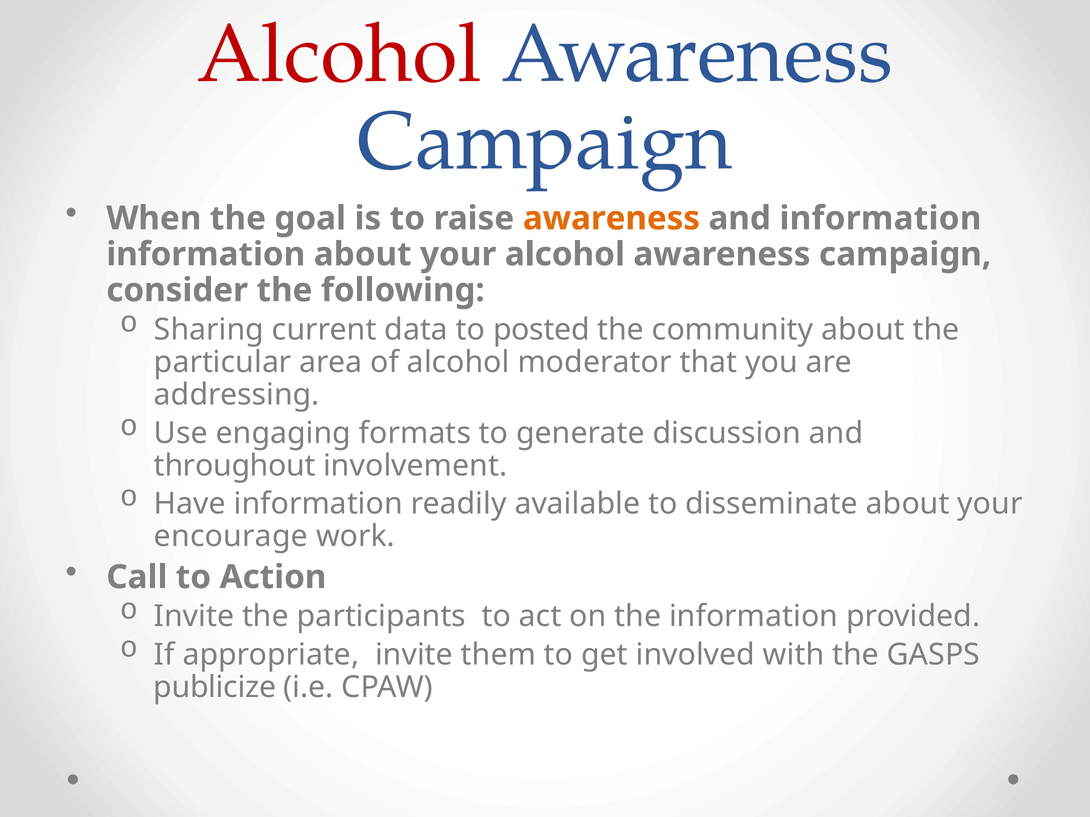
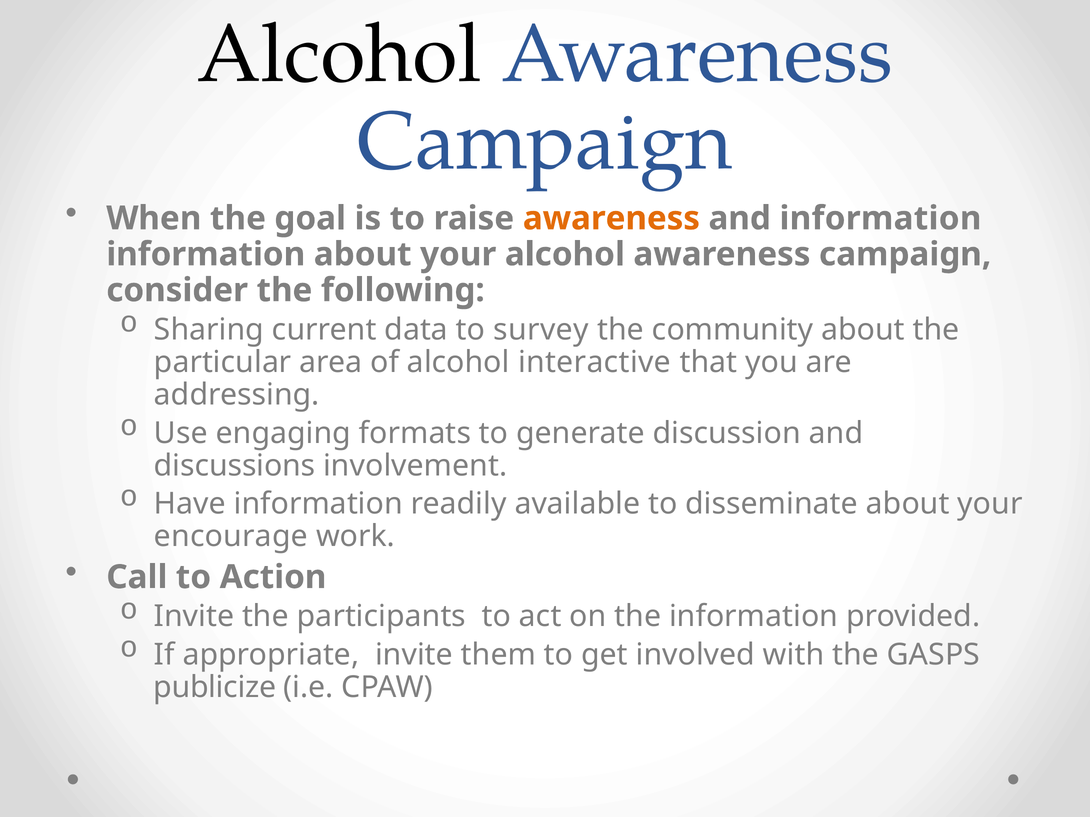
Alcohol at (339, 54) colour: red -> black
posted: posted -> survey
moderator: moderator -> interactive
throughout: throughout -> discussions
